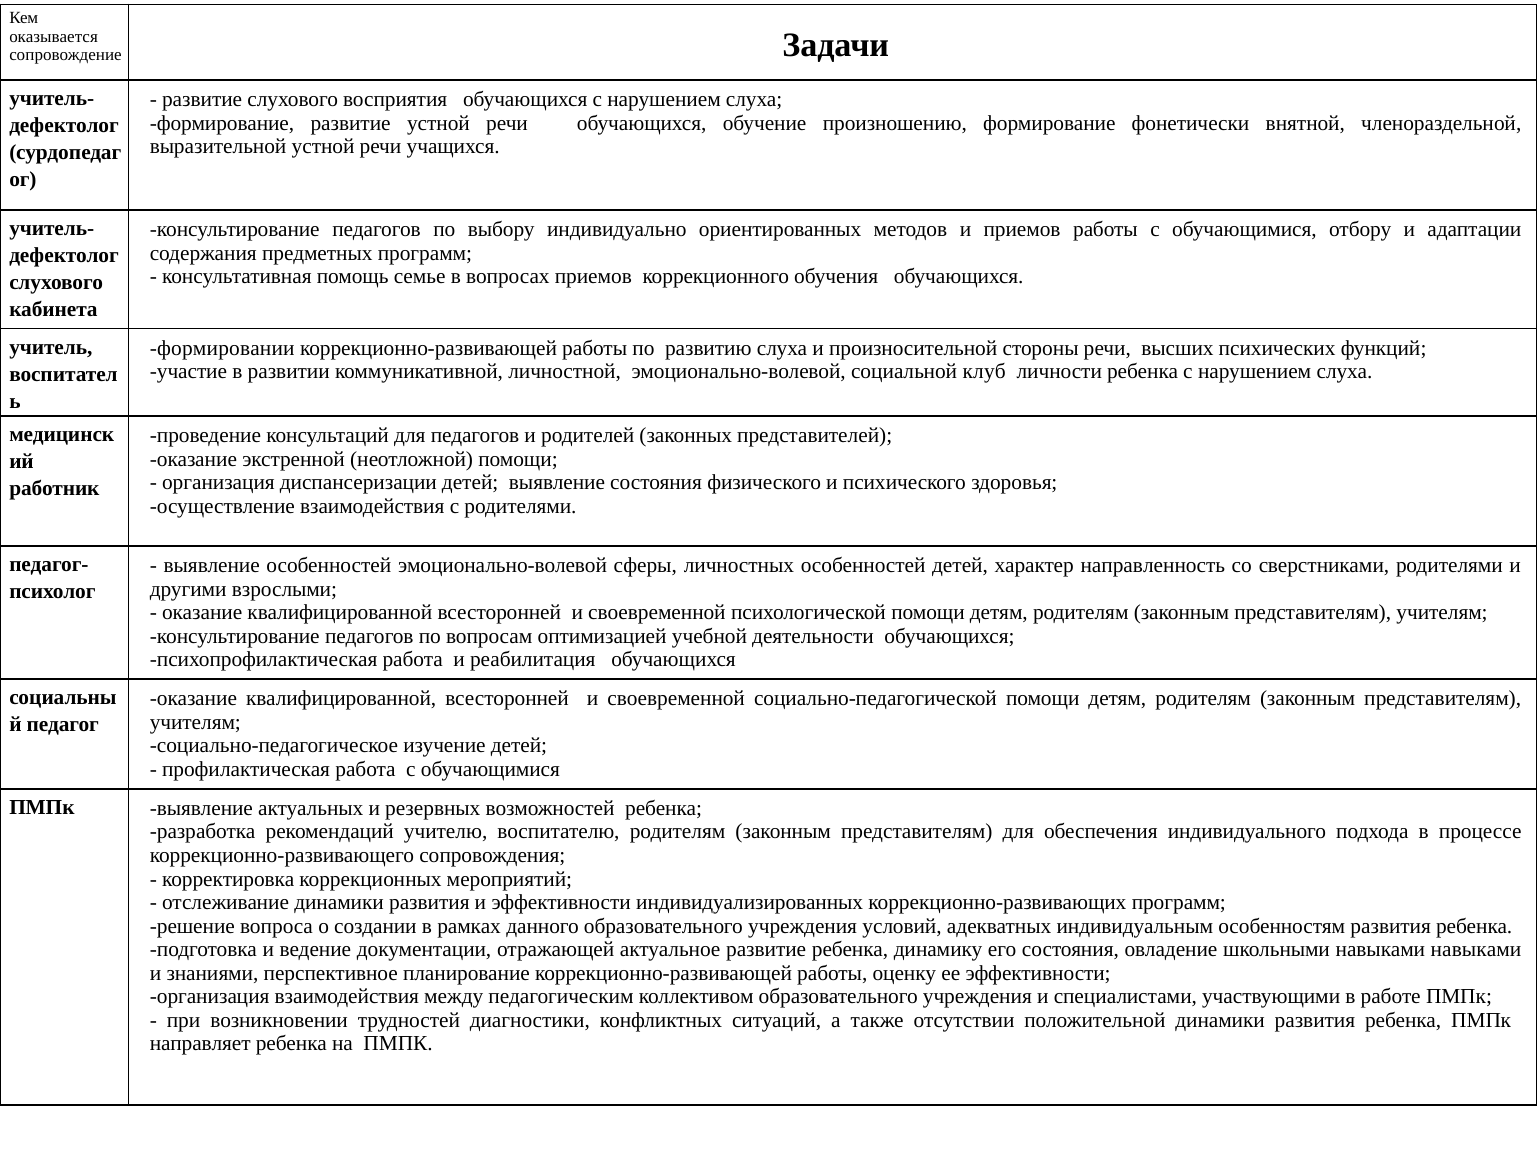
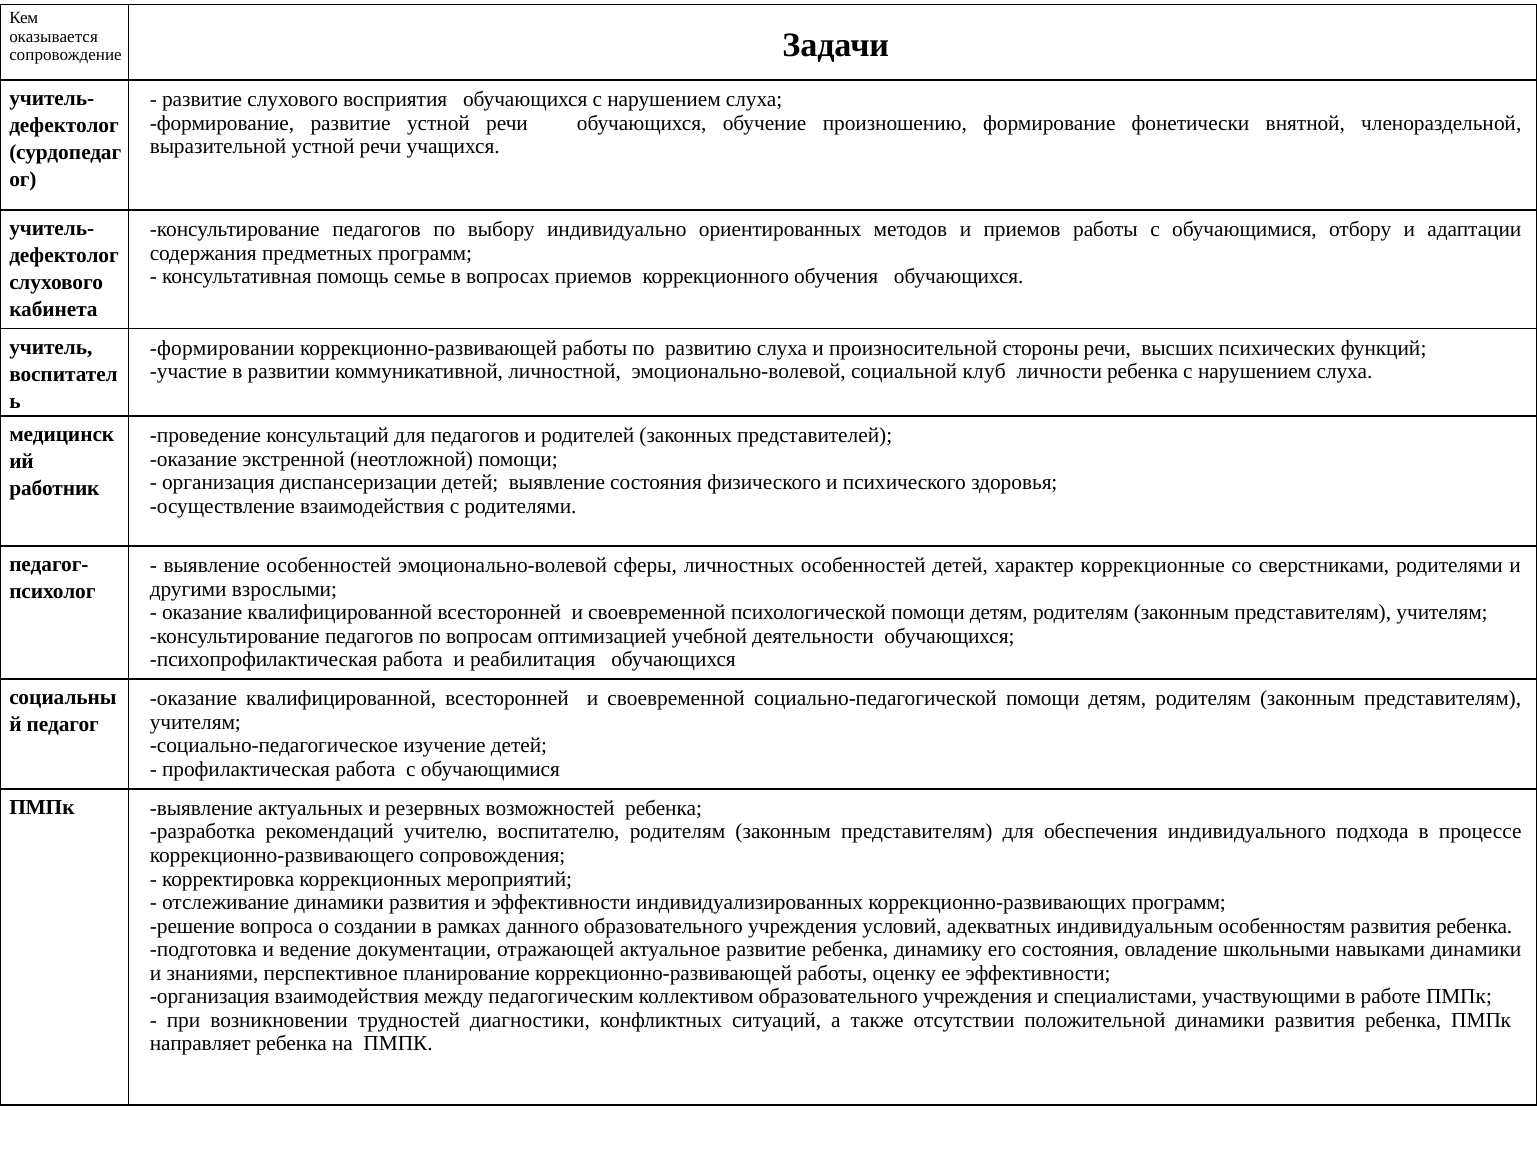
направленность: направленность -> коррекционные
навыками навыками: навыками -> динамики
